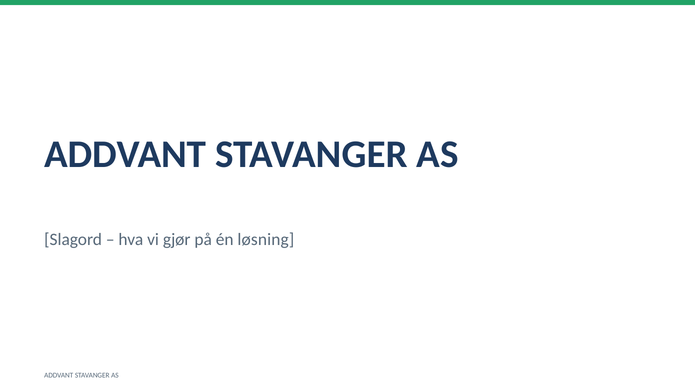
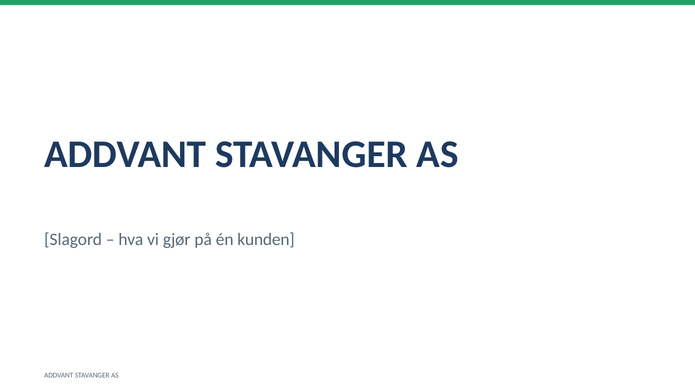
løsning: løsning -> kunden
